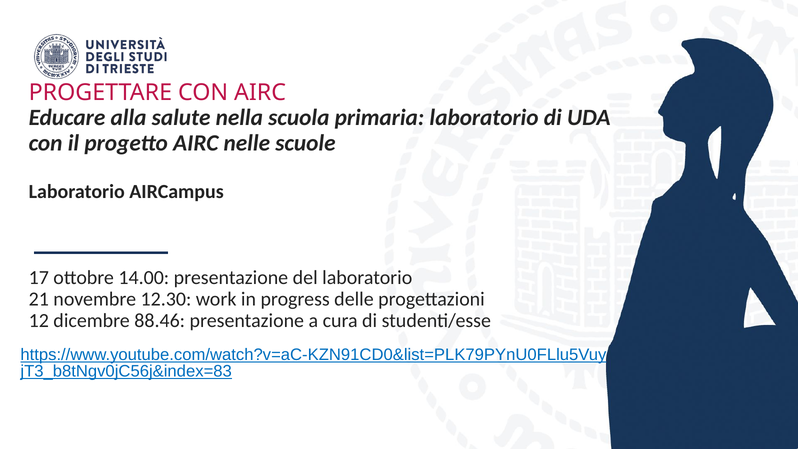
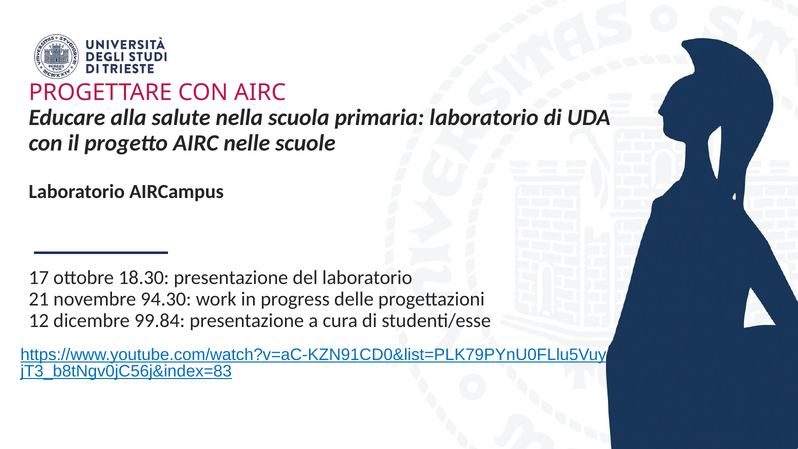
14.00: 14.00 -> 18.30
12.30: 12.30 -> 94.30
88.46: 88.46 -> 99.84
